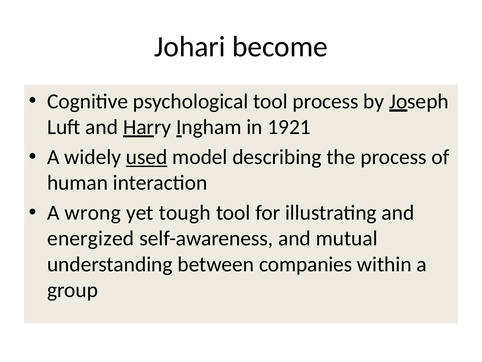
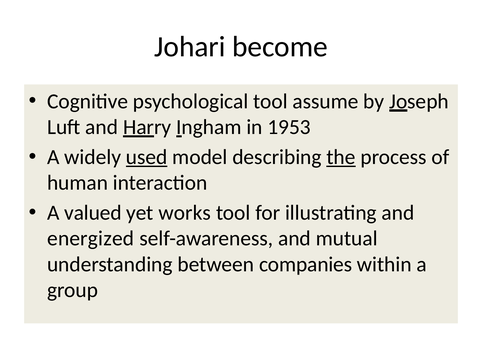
tool process: process -> assume
1921: 1921 -> 1953
the underline: none -> present
wrong: wrong -> valued
tough: tough -> works
